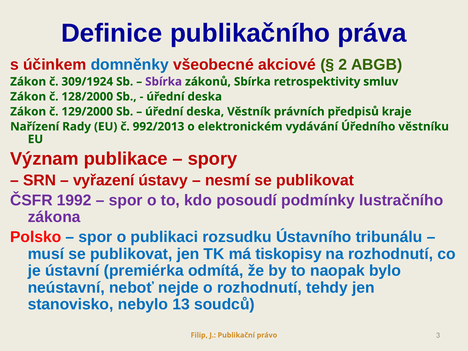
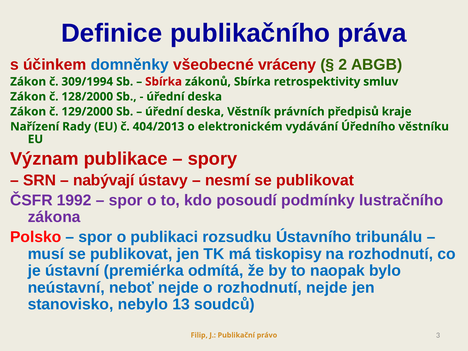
akciové: akciové -> vráceny
309/1924: 309/1924 -> 309/1994
Sbírka at (164, 82) colour: purple -> red
992/2013: 992/2013 -> 404/2013
vyřazení: vyřazení -> nabývají
rozhodnutí tehdy: tehdy -> nejde
